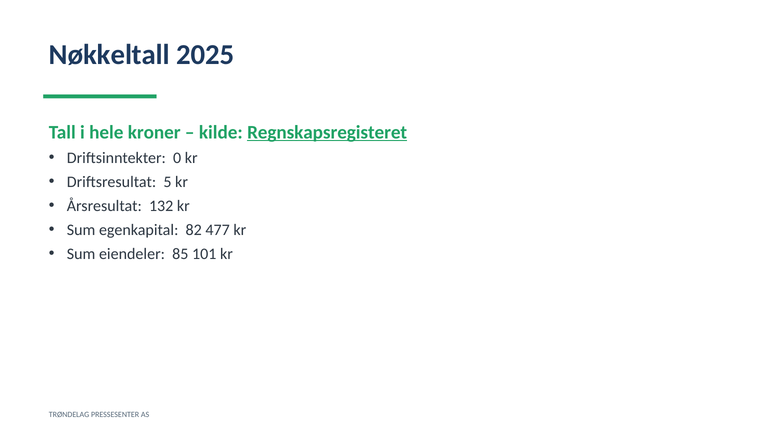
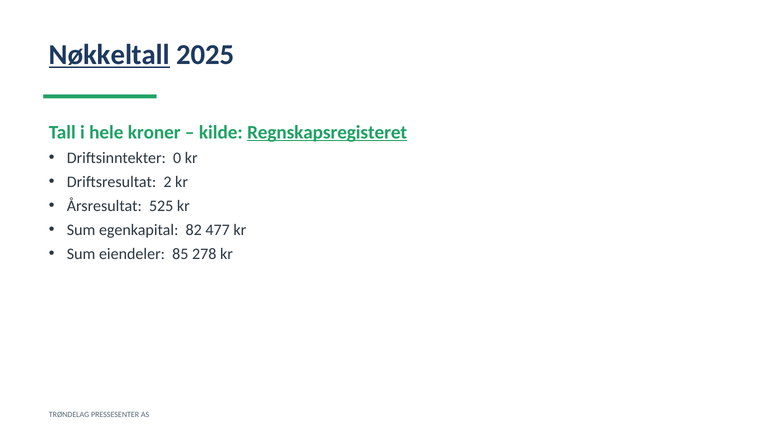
Nøkkeltall underline: none -> present
5: 5 -> 2
132: 132 -> 525
101: 101 -> 278
